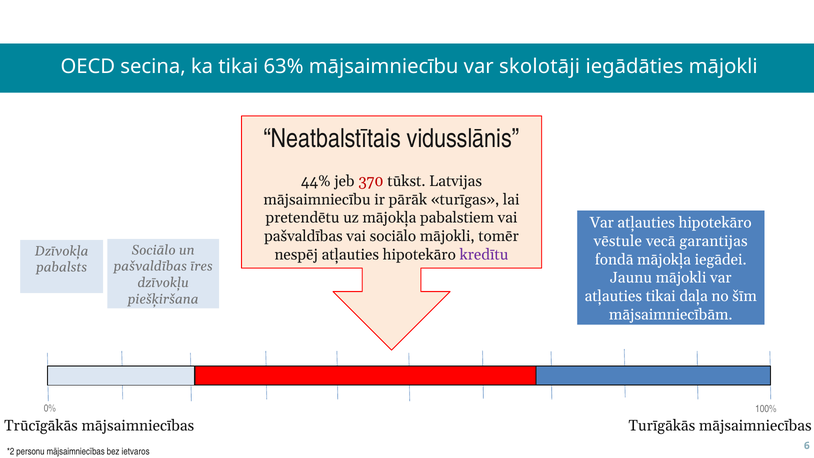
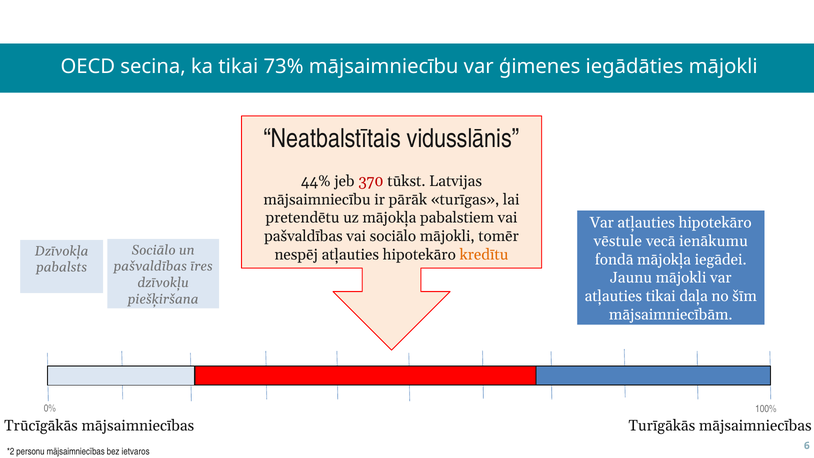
63%: 63% -> 73%
skolotāji: skolotāji -> ģimenes
garantijas: garantijas -> ienākumu
kredītu colour: purple -> orange
